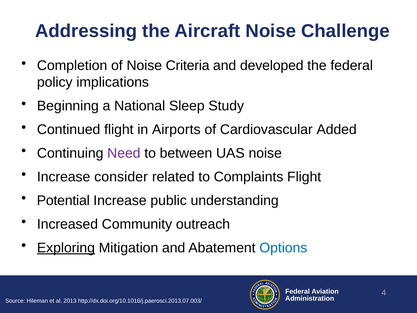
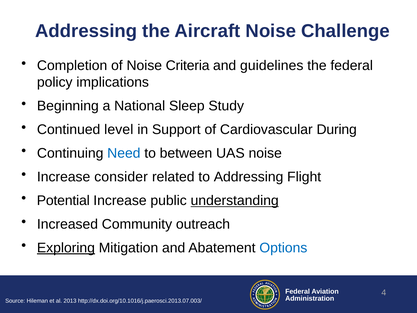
developed: developed -> guidelines
Continued flight: flight -> level
Airports: Airports -> Support
Added: Added -> During
Need colour: purple -> blue
to Complaints: Complaints -> Addressing
understanding underline: none -> present
